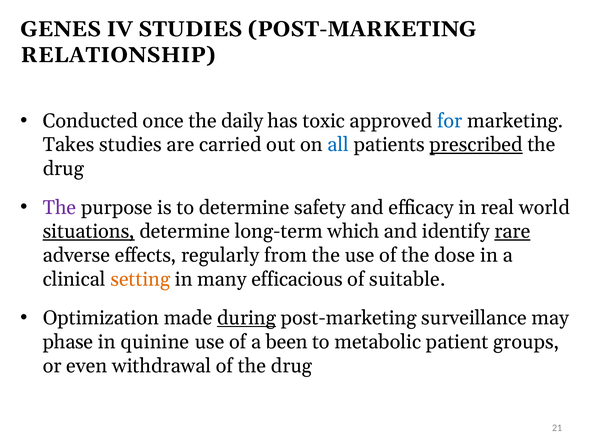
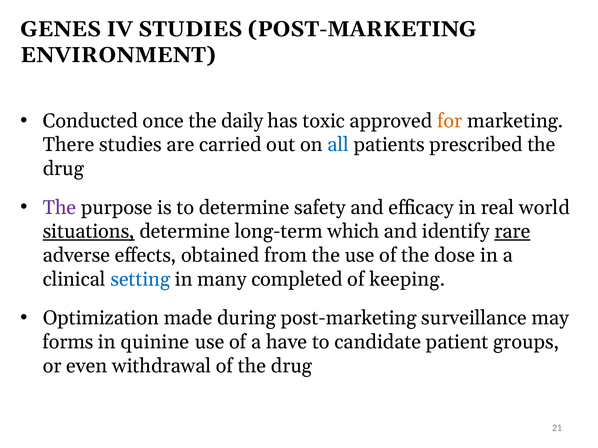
RELATIONSHIP: RELATIONSHIP -> ENVIRONMENT
for colour: blue -> orange
Takes: Takes -> There
prescribed underline: present -> none
regularly: regularly -> obtained
setting colour: orange -> blue
efficacious: efficacious -> completed
suitable: suitable -> keeping
during underline: present -> none
phase: phase -> forms
been: been -> have
metabolic: metabolic -> candidate
